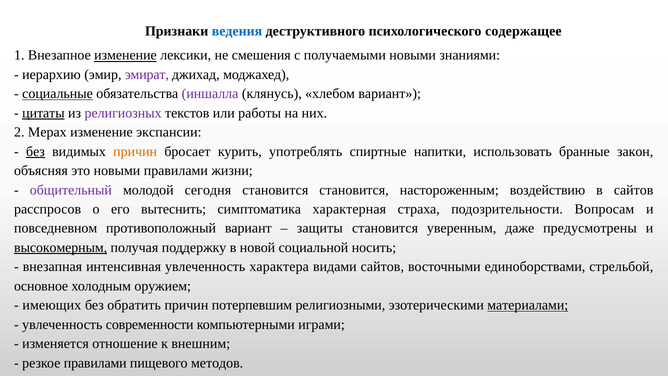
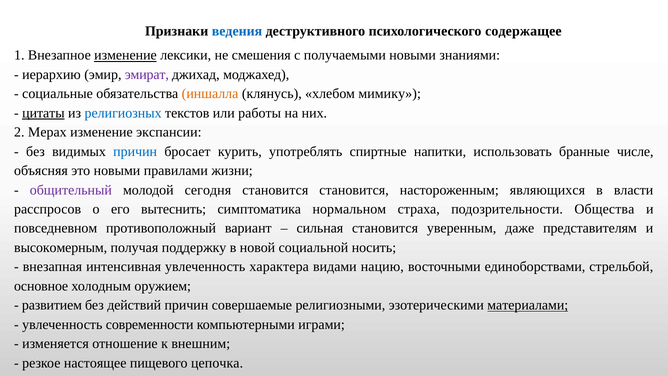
социальные underline: present -> none
иншалла colour: purple -> orange
хлебом вариант: вариант -> мимику
религиозных colour: purple -> blue
без at (35, 151) underline: present -> none
причин at (135, 151) colour: orange -> blue
закон: закон -> числе
воздействию: воздействию -> являющихся
в сайтов: сайтов -> власти
характерная: характерная -> нормальном
Вопросам: Вопросам -> Общества
защиты: защиты -> сильная
предусмотрены: предусмотрены -> представителям
высокомерным underline: present -> none
видами сайтов: сайтов -> нацию
имеющих: имеющих -> развитием
обратить: обратить -> действий
потерпевшим: потерпевшим -> совершаемые
резкое правилами: правилами -> настоящее
методов: методов -> цепочка
